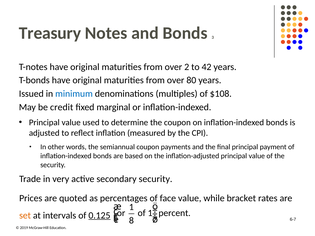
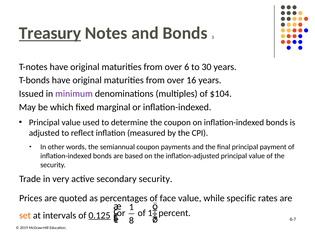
Treasury underline: none -> present
2: 2 -> 6
42: 42 -> 30
80: 80 -> 16
minimum colour: blue -> purple
$108: $108 -> $104
credit: credit -> which
bracket: bracket -> specific
